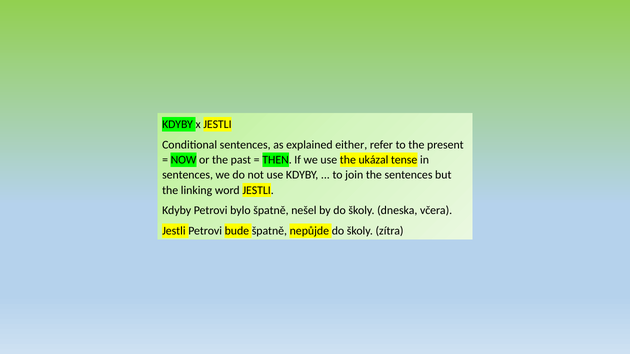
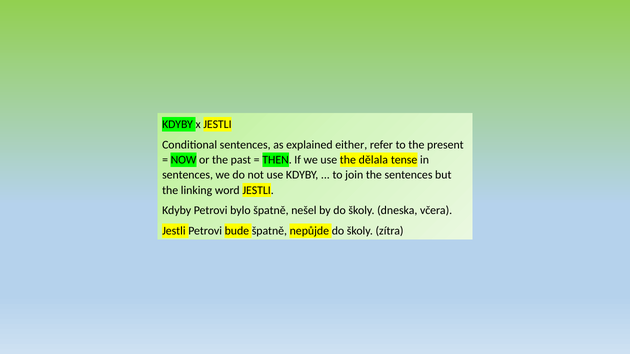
ukázal: ukázal -> dělala
